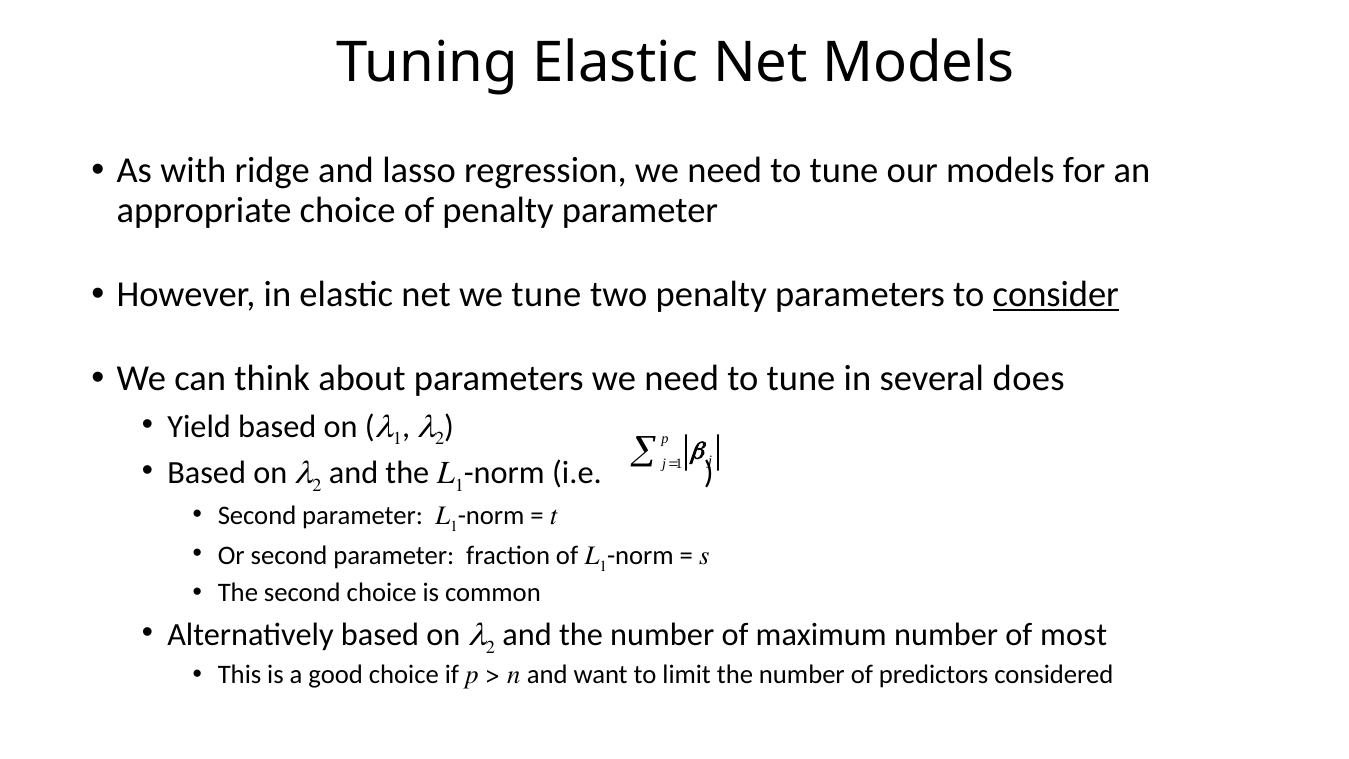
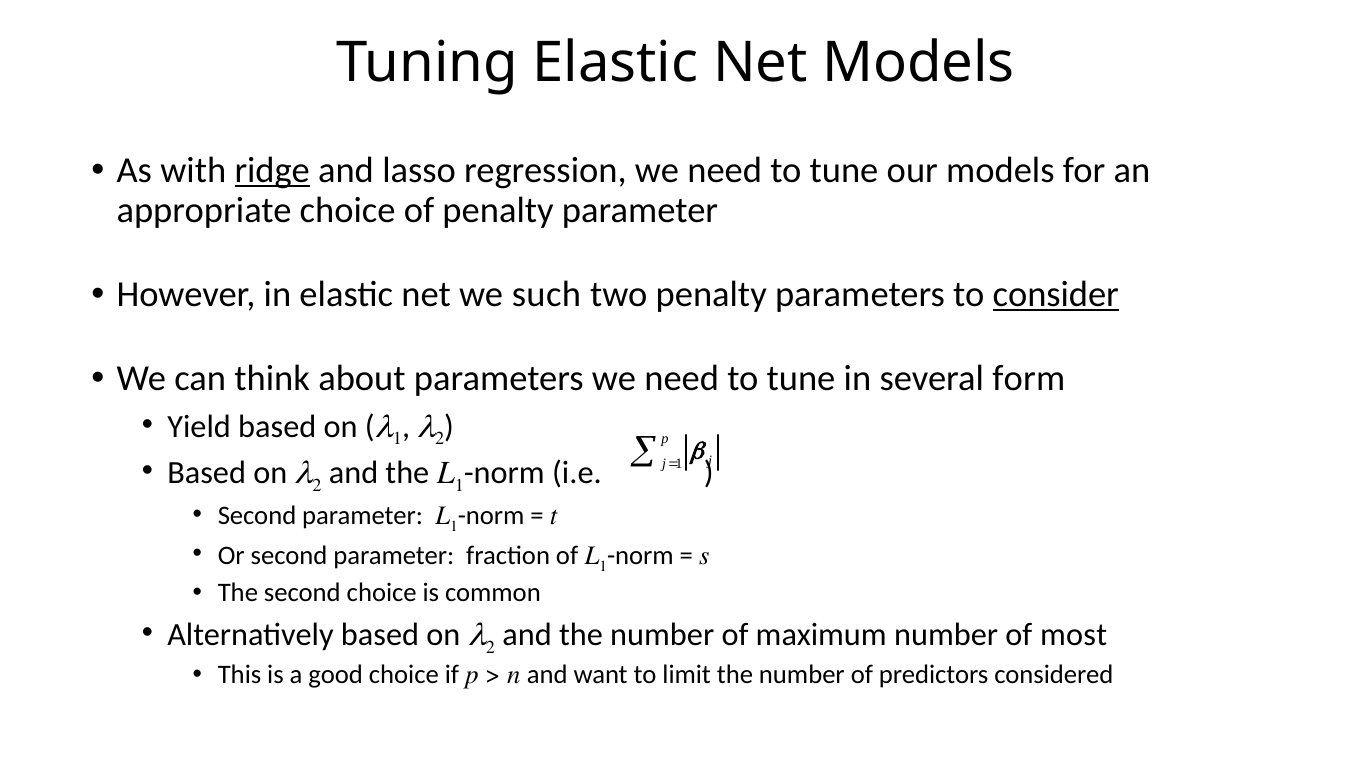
ridge underline: none -> present
we tune: tune -> such
does: does -> form
